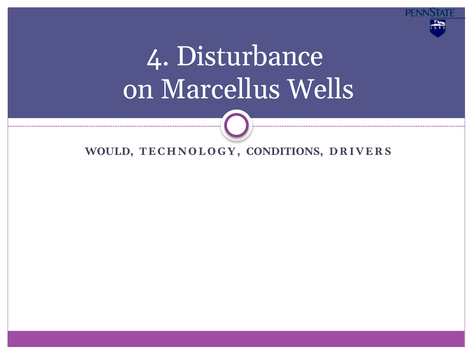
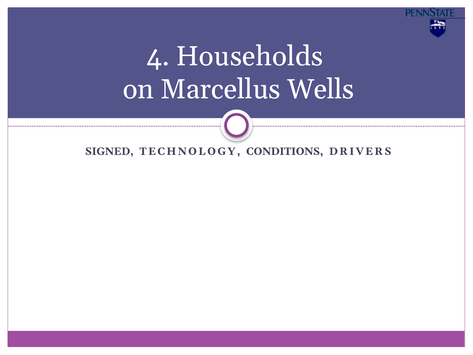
Disturbance: Disturbance -> Households
WOULD: WOULD -> SIGNED
